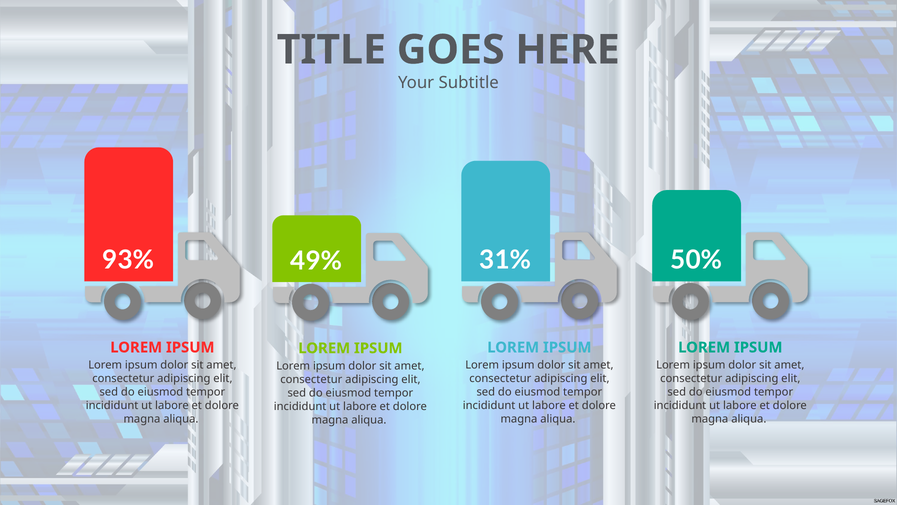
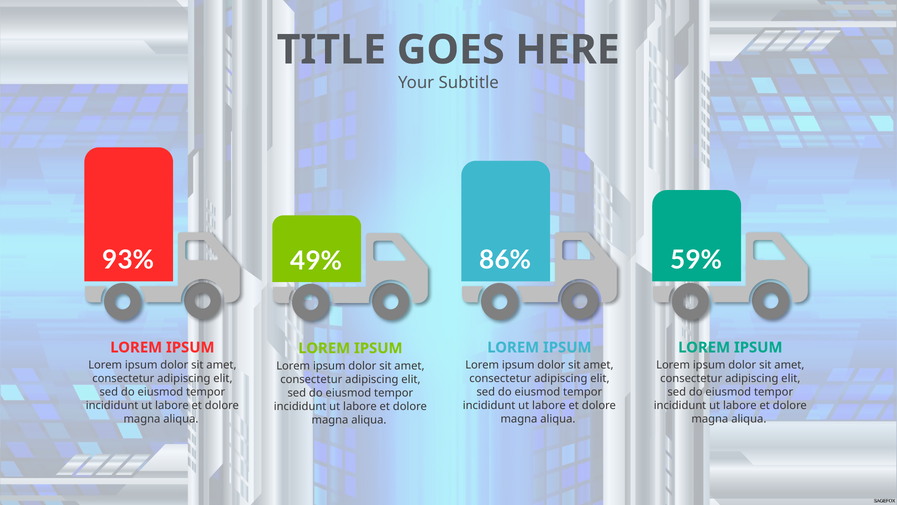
31%: 31% -> 86%
50%: 50% -> 59%
